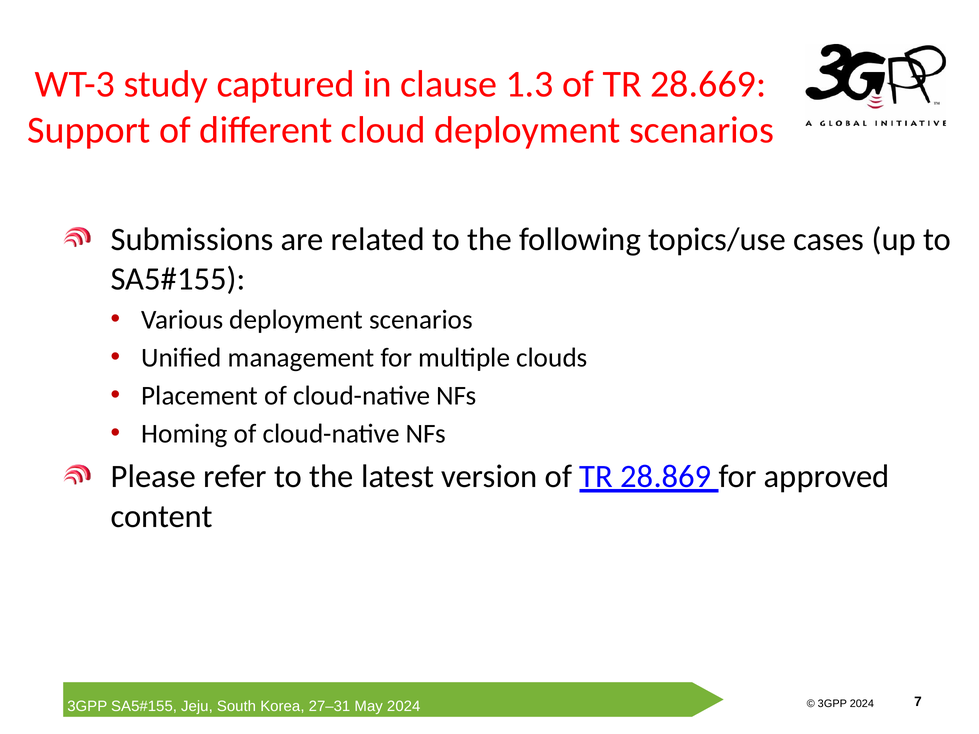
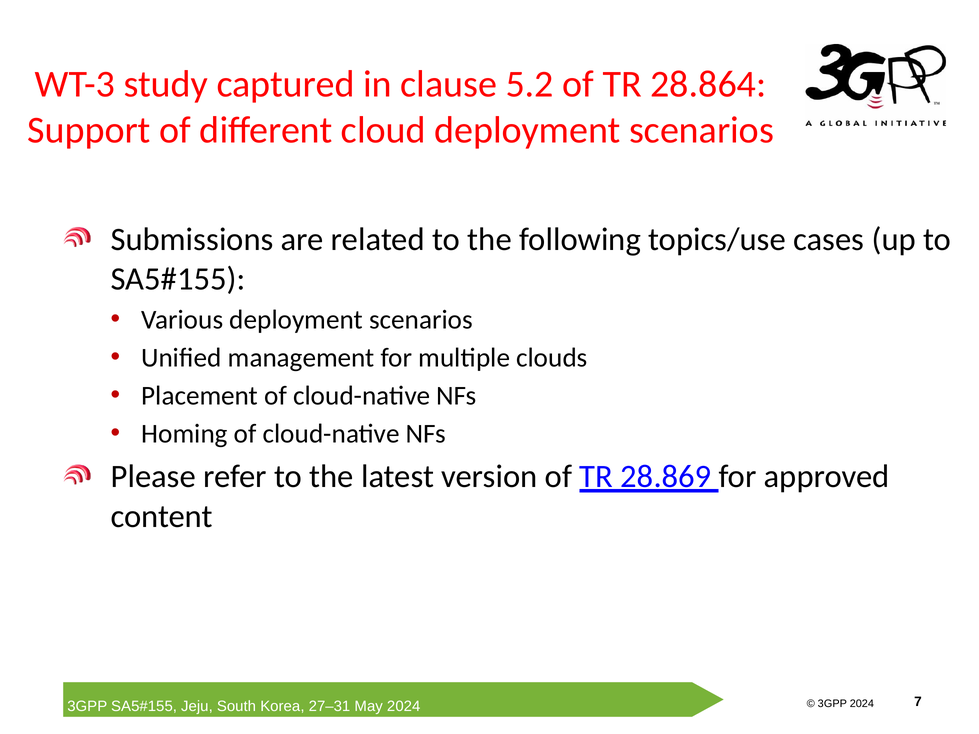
1.3: 1.3 -> 5.2
28.669: 28.669 -> 28.864
